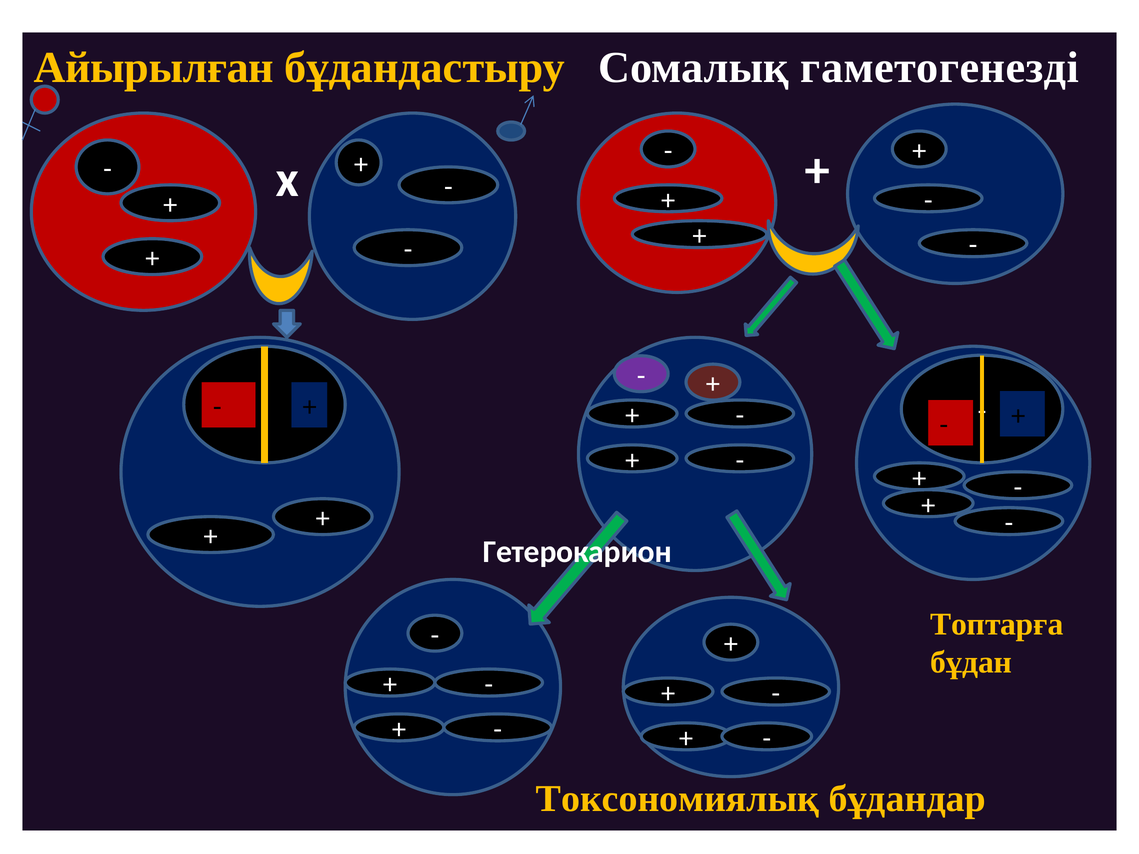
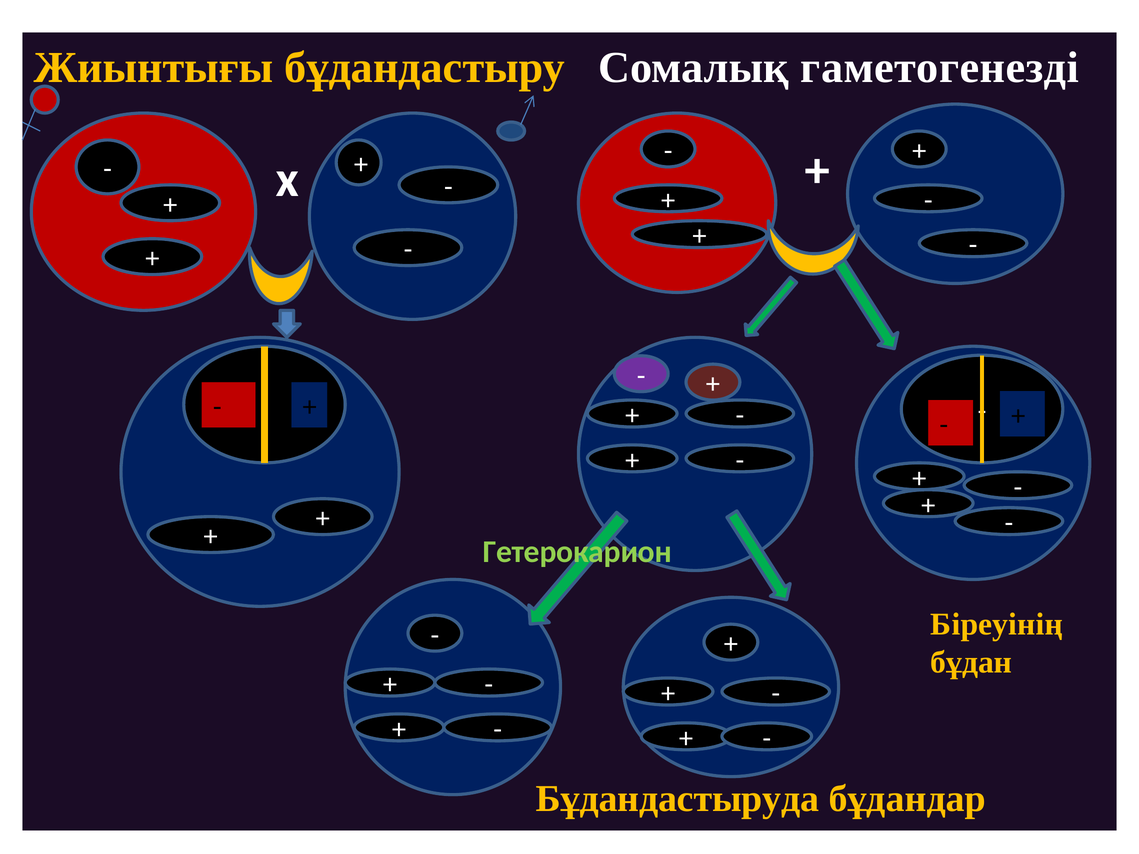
Айырылған: Айырылған -> Жиынтығы
Гетерокарион colour: white -> light green
Топтарға: Топтарға -> Біреуінің
Токсономиялық: Токсономиялық -> Бұдандастыруда
